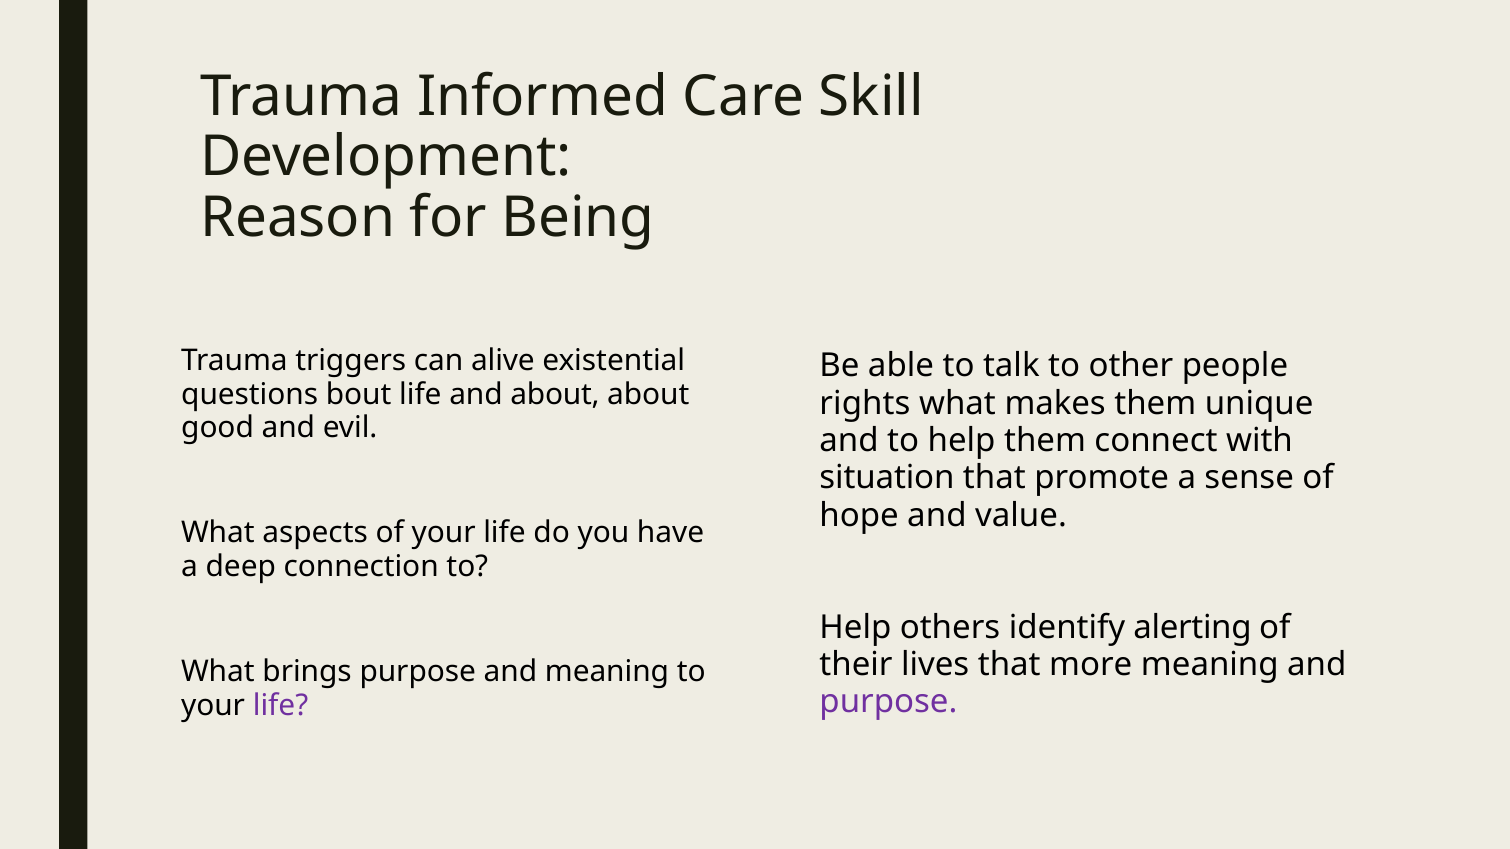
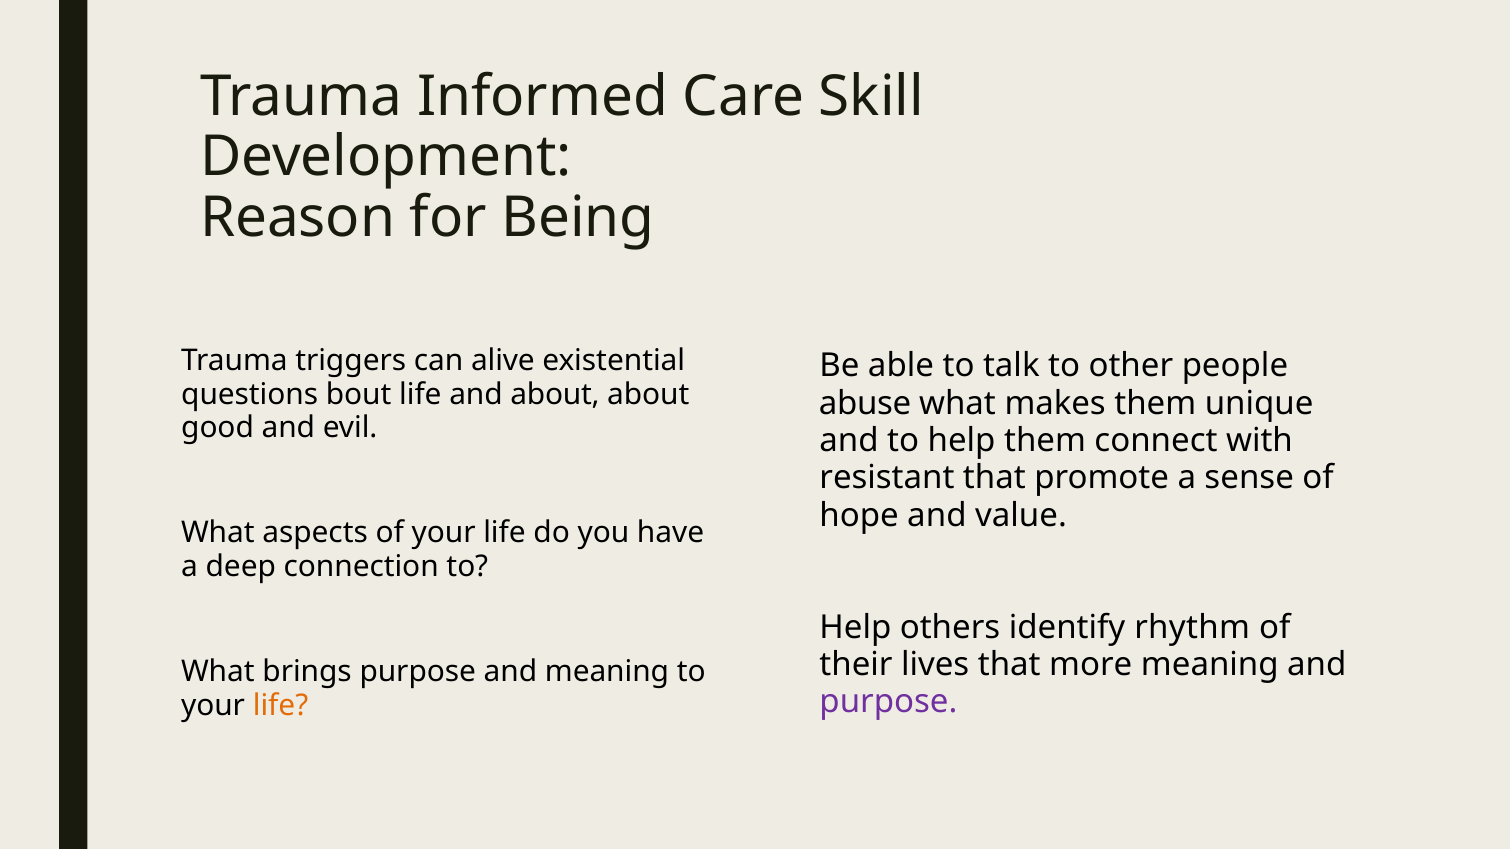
rights: rights -> abuse
situation: situation -> resistant
alerting: alerting -> rhythm
life at (281, 706) colour: purple -> orange
